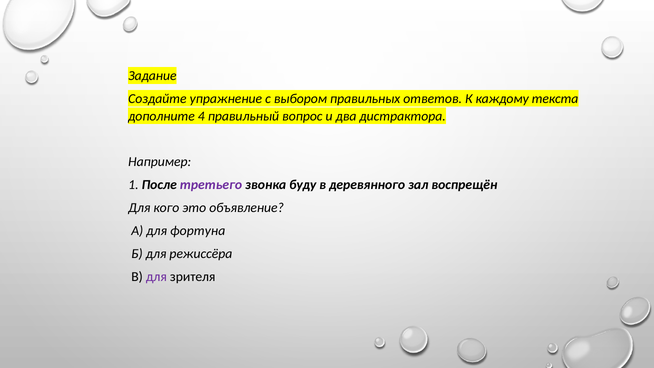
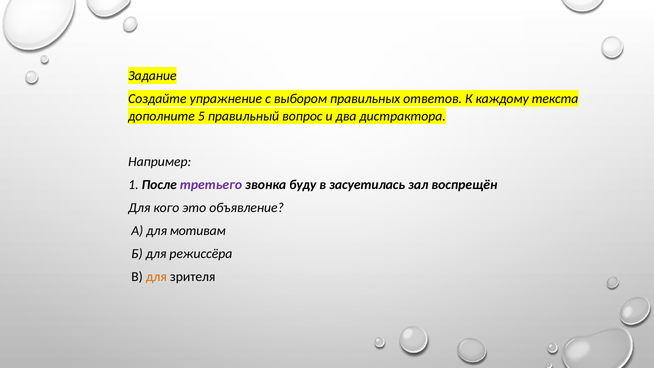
4: 4 -> 5
деревянного: деревянного -> засуетилась
фортуна: фортуна -> мотивам
для at (156, 277) colour: purple -> orange
